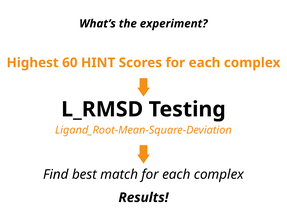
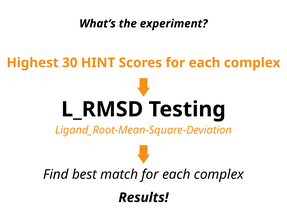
60: 60 -> 30
